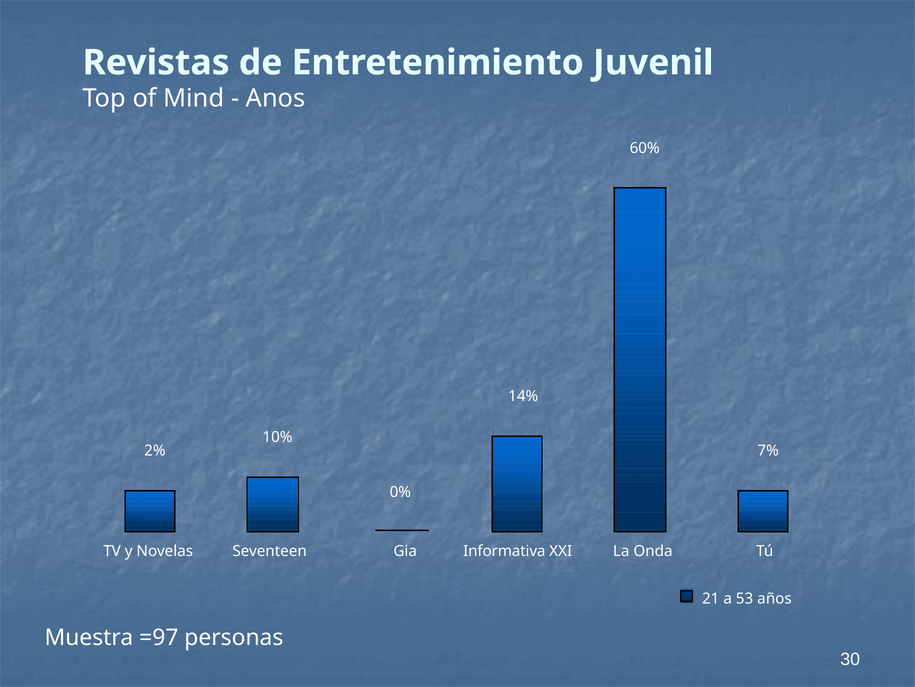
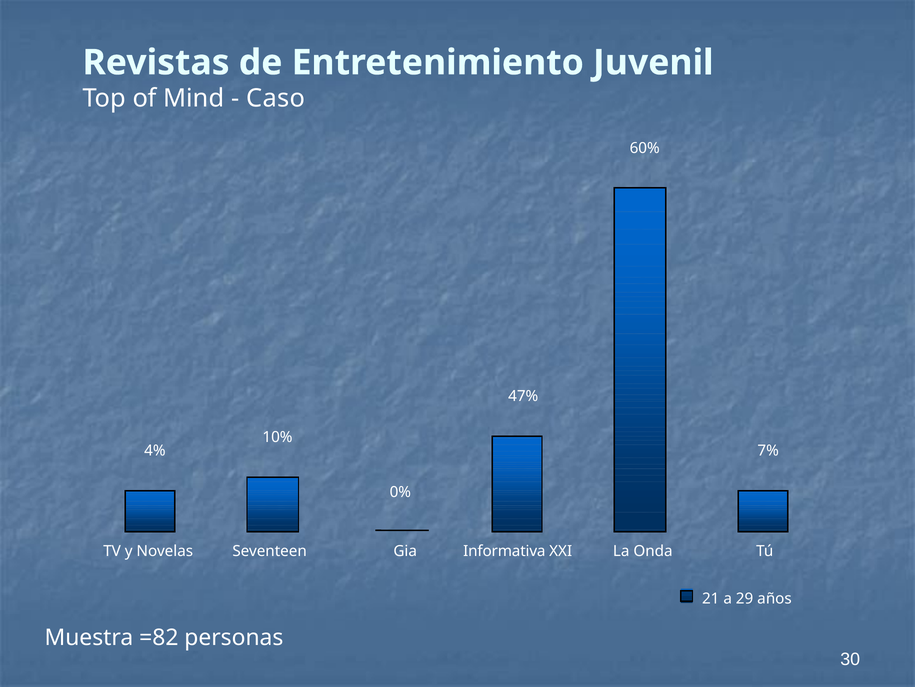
Anos: Anos -> Caso
14%: 14% -> 47%
2%: 2% -> 4%
53: 53 -> 29
=97: =97 -> =82
